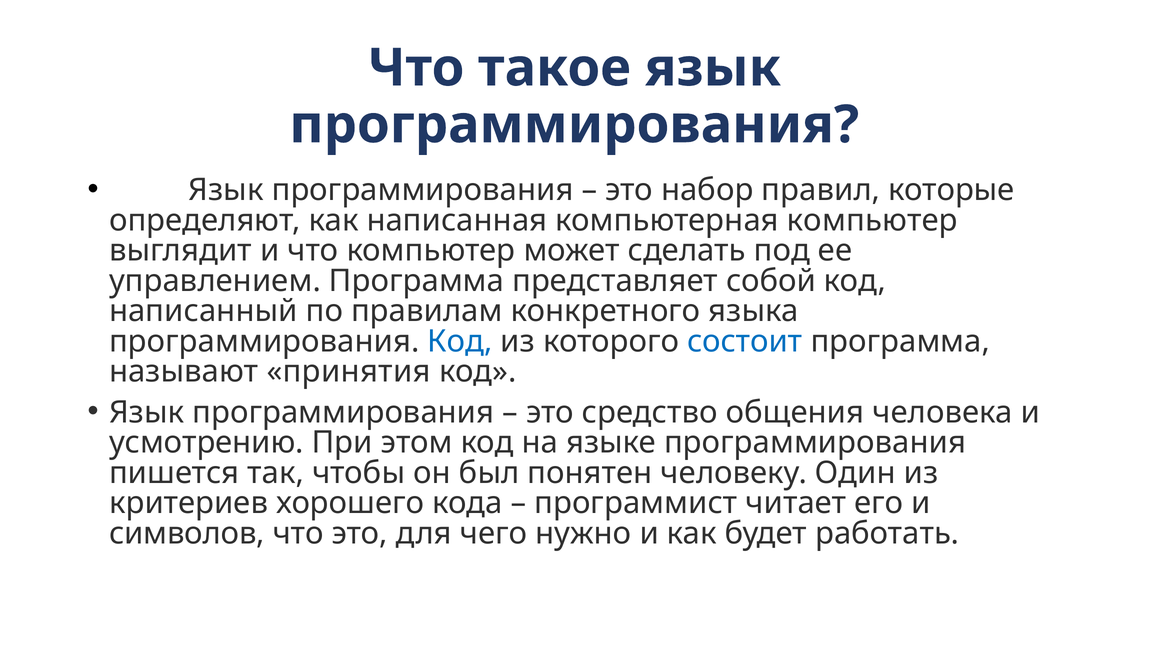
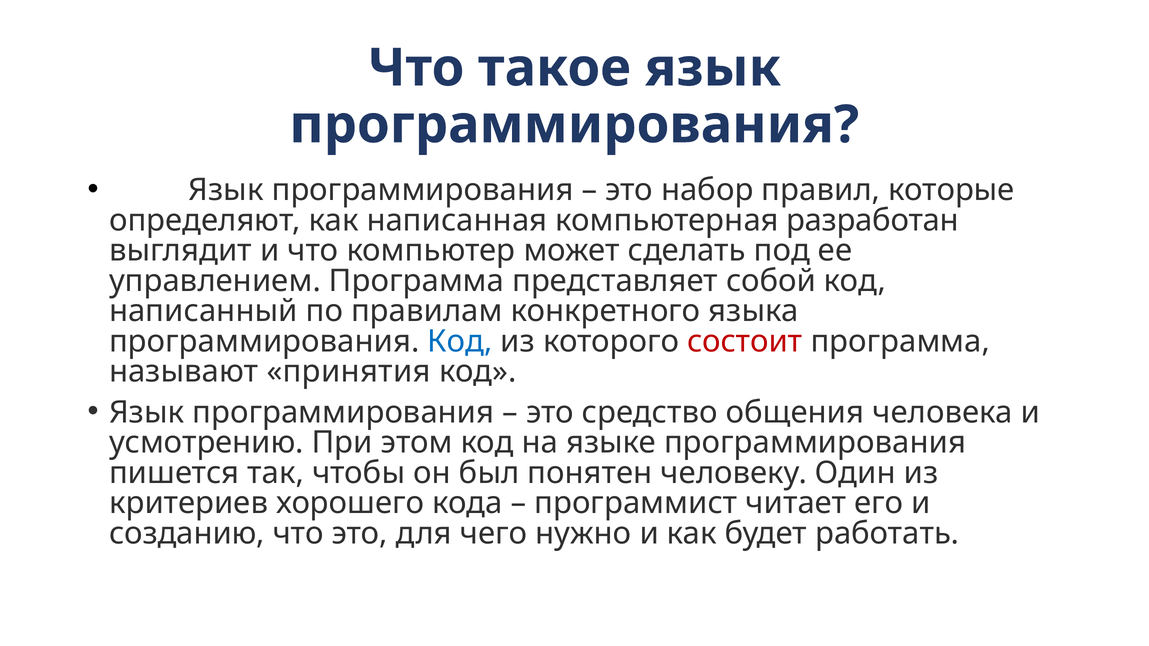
компьютерная компьютер: компьютер -> разработан
состоит colour: blue -> red
символов: символов -> созданию
